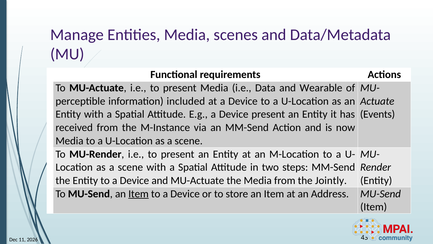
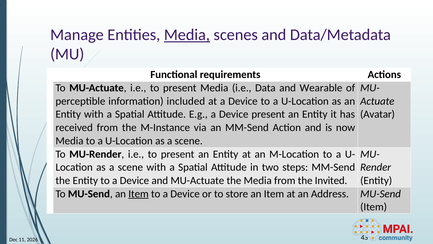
Media at (187, 35) underline: none -> present
Events: Events -> Avatar
Jointly: Jointly -> Invited
